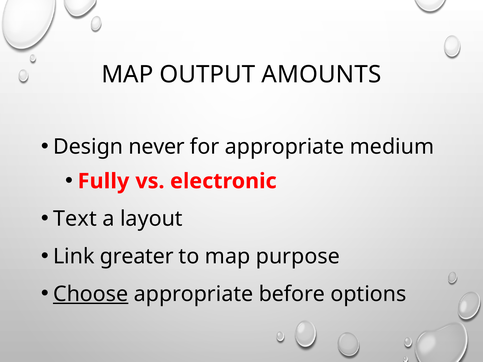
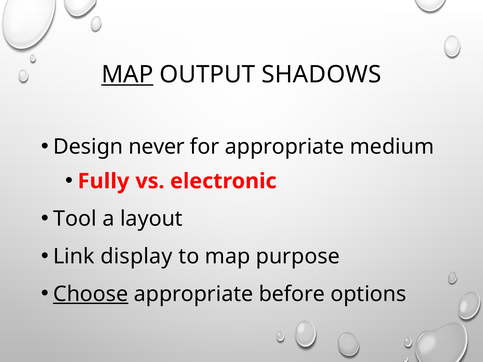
MAP at (127, 75) underline: none -> present
AMOUNTS: AMOUNTS -> SHADOWS
Text: Text -> Tool
greater: greater -> display
